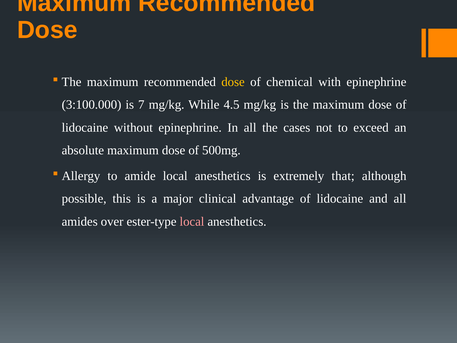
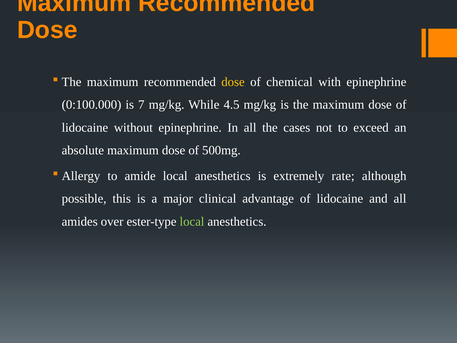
3:100.000: 3:100.000 -> 0:100.000
that: that -> rate
local at (192, 221) colour: pink -> light green
